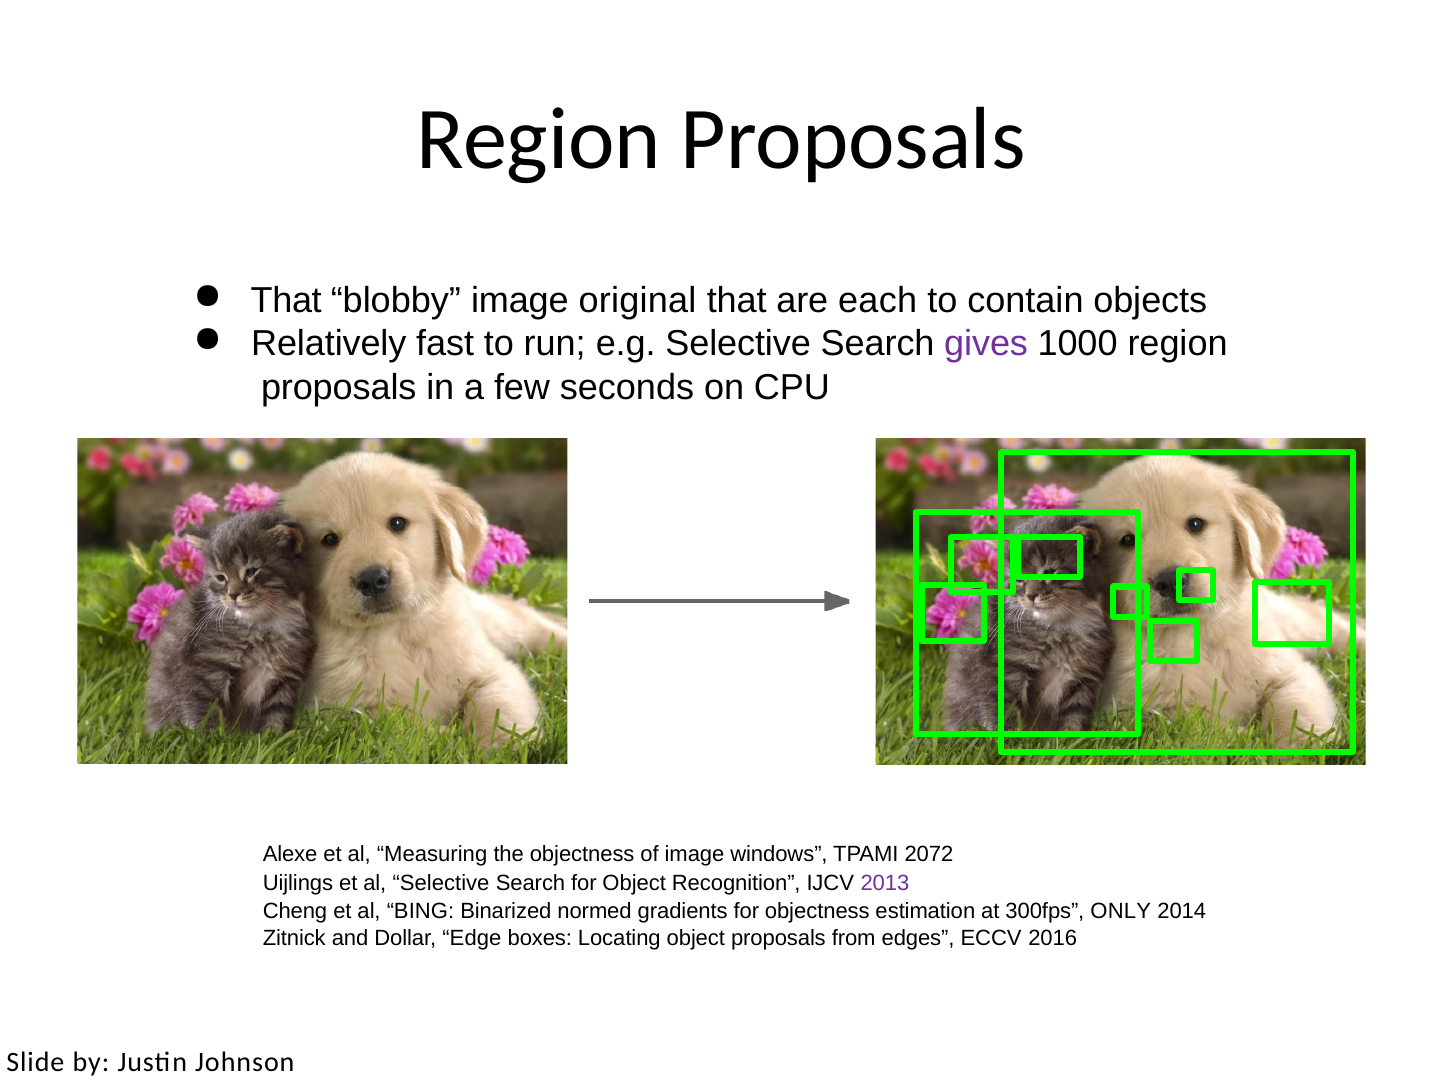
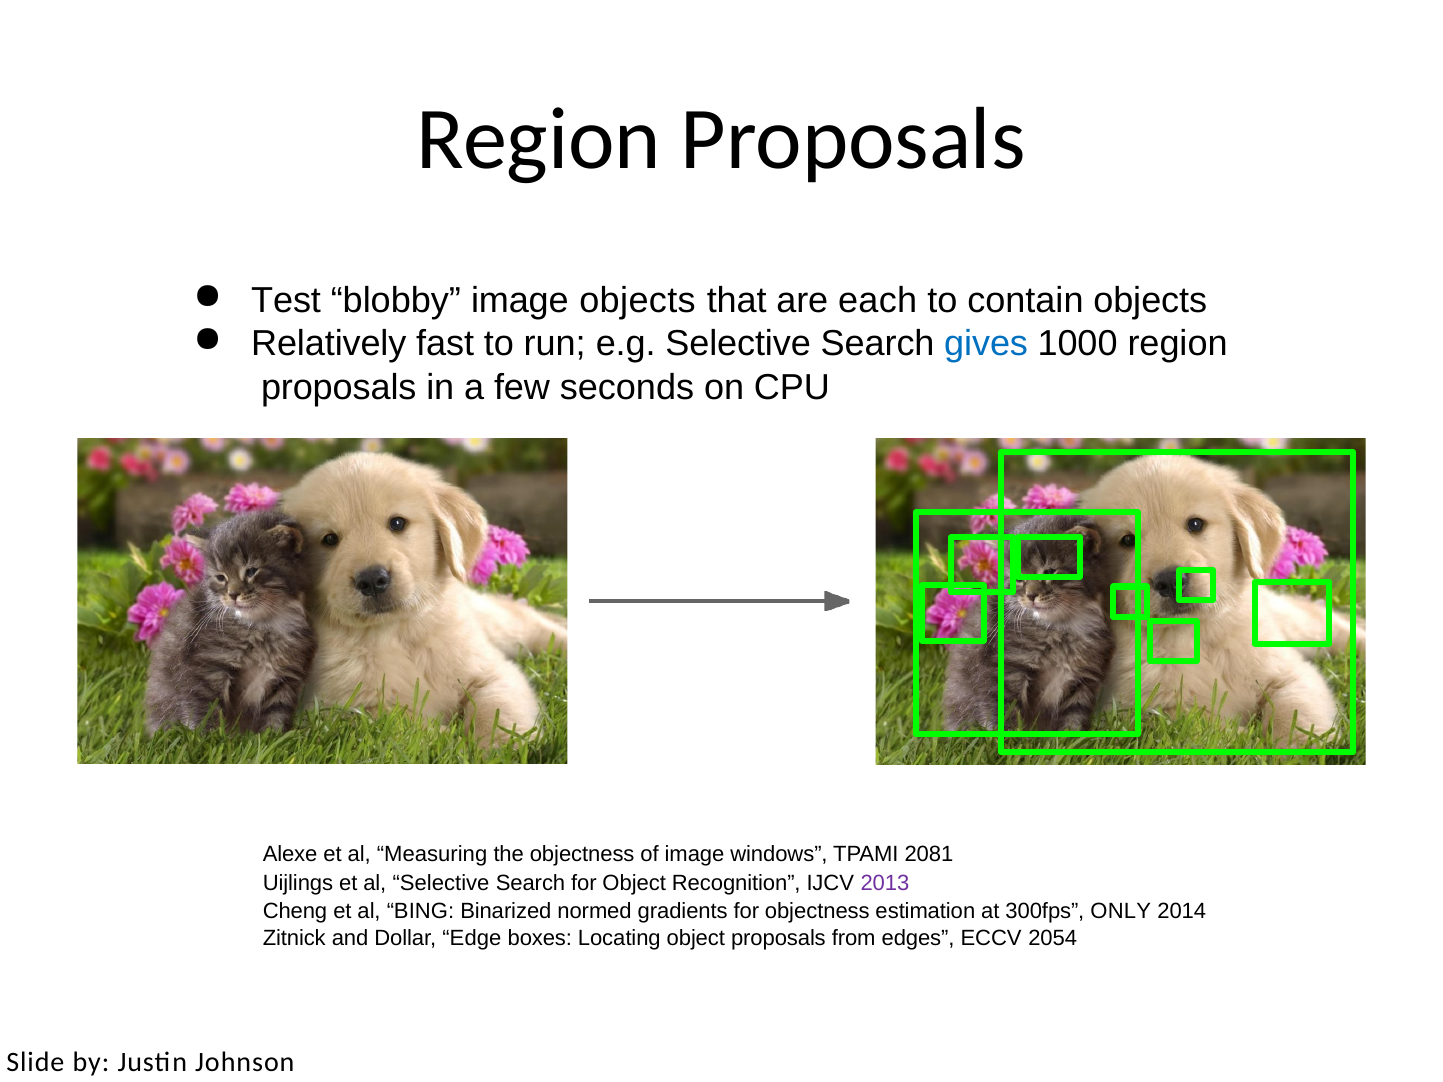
That at (286, 301): That -> Test
image original: original -> objects
gives colour: purple -> blue
2072: 2072 -> 2081
2016: 2016 -> 2054
